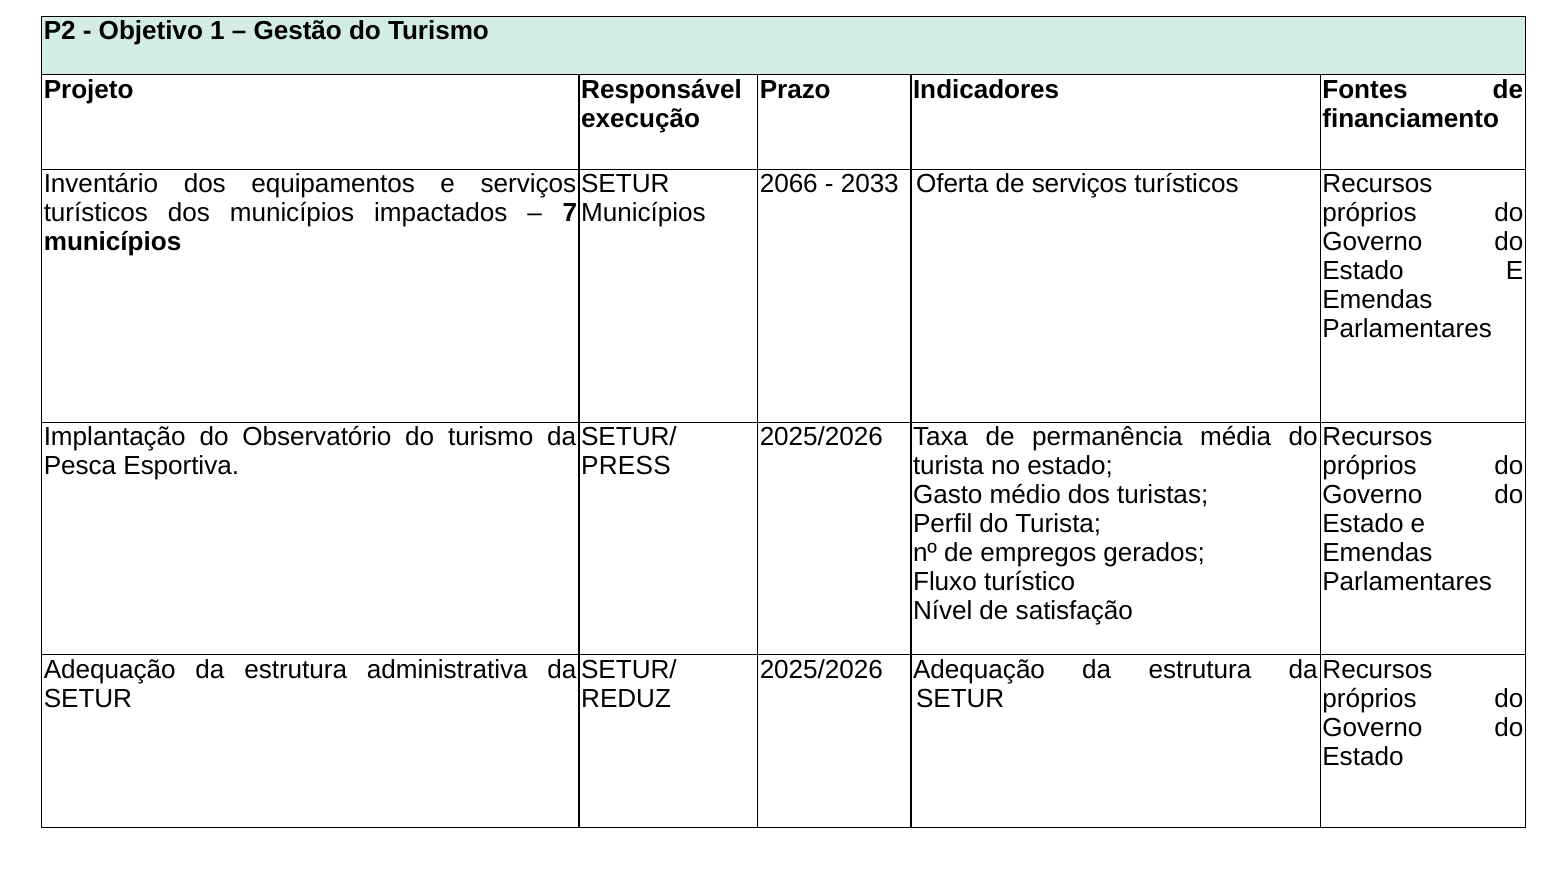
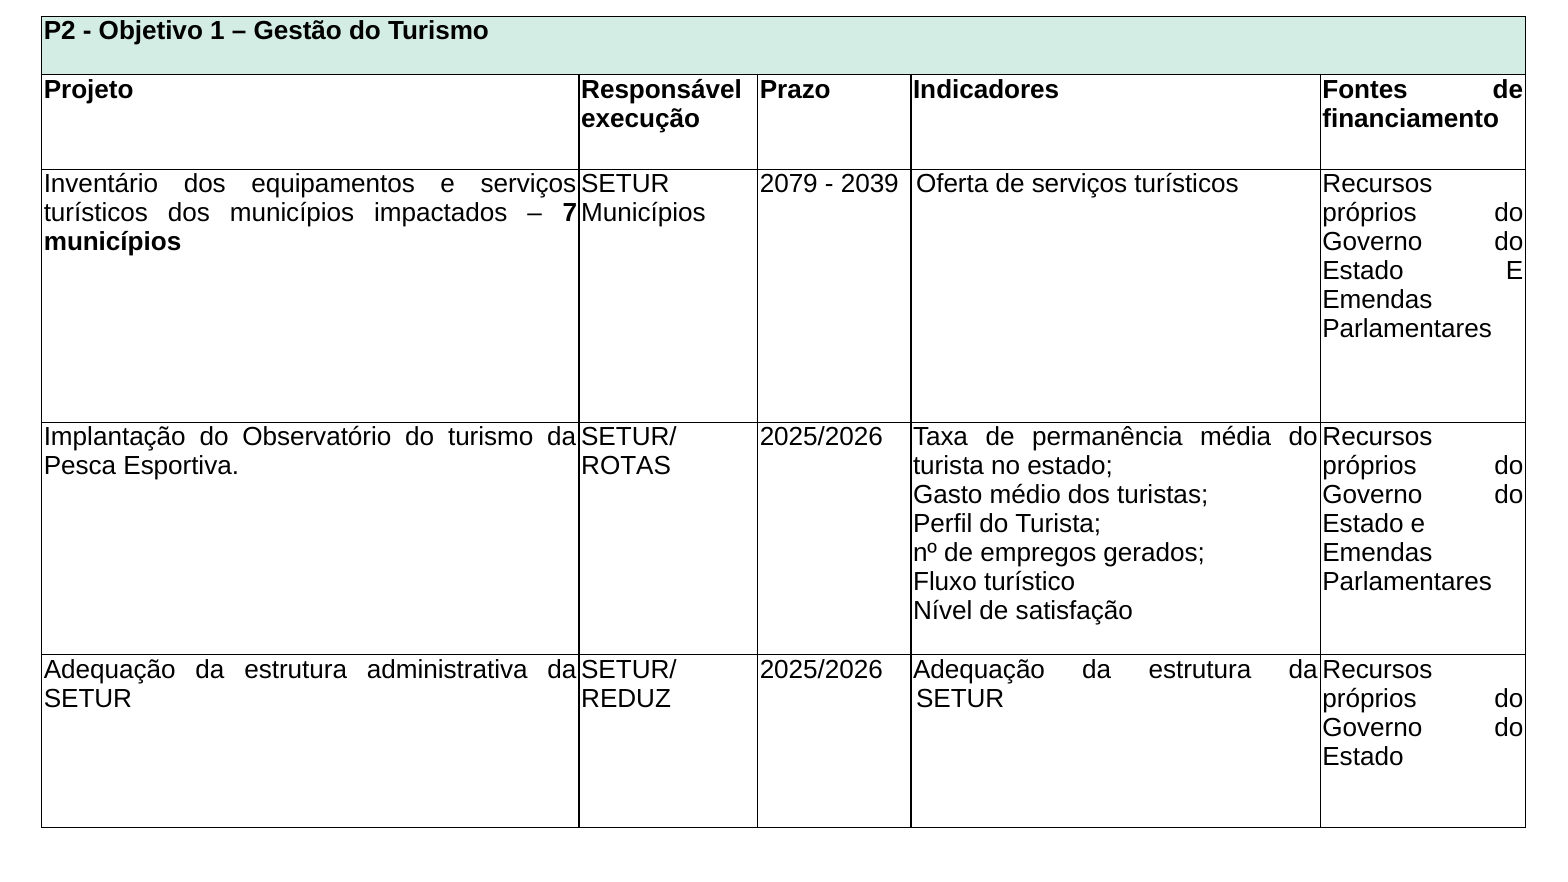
2066: 2066 -> 2079
2033: 2033 -> 2039
PRESS: PRESS -> ROTAS
